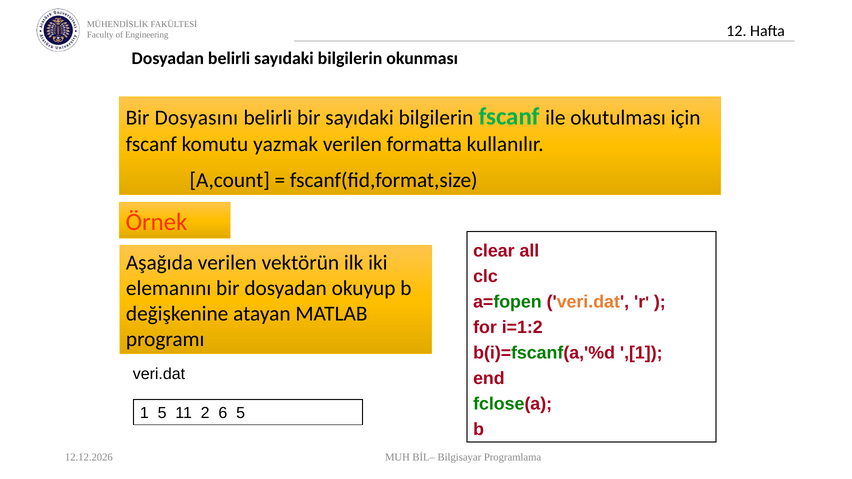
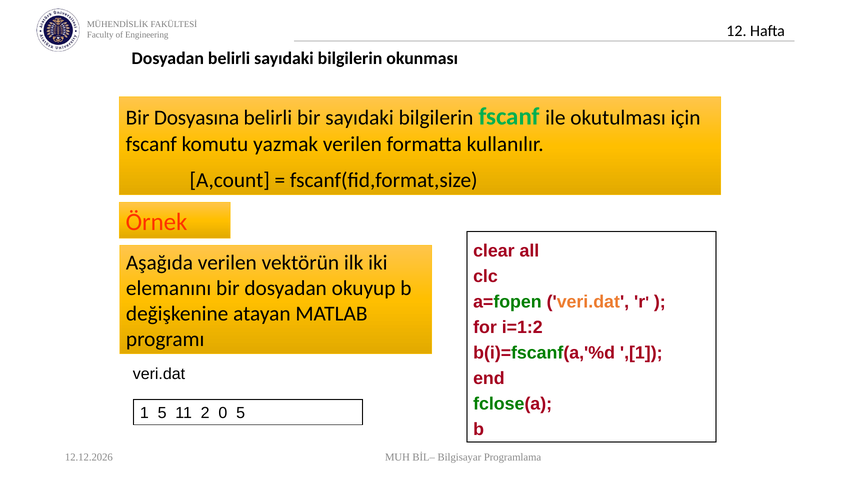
Dosyasını: Dosyasını -> Dosyasına
6: 6 -> 0
